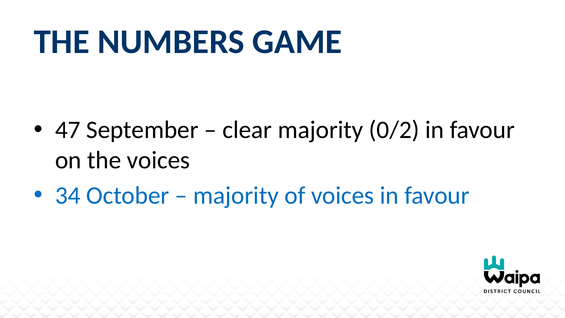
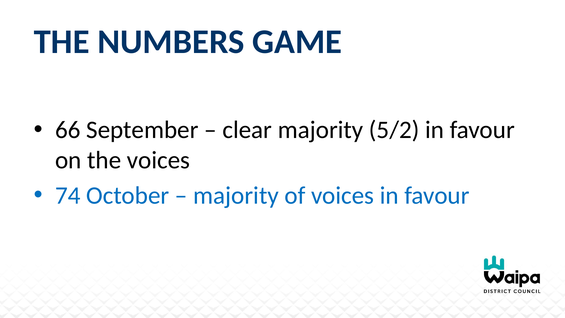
47: 47 -> 66
0/2: 0/2 -> 5/2
34: 34 -> 74
